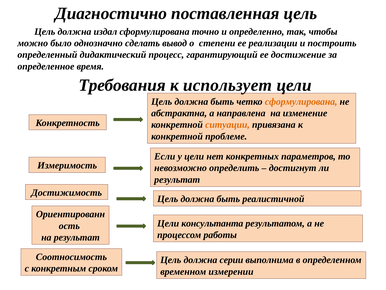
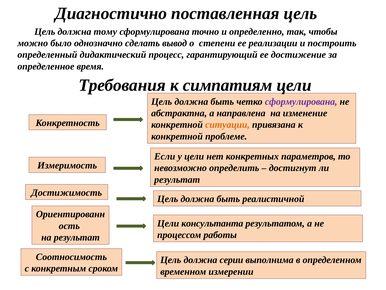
издал: издал -> тому
использует: использует -> симпатиям
сформулирована at (301, 101) colour: orange -> purple
